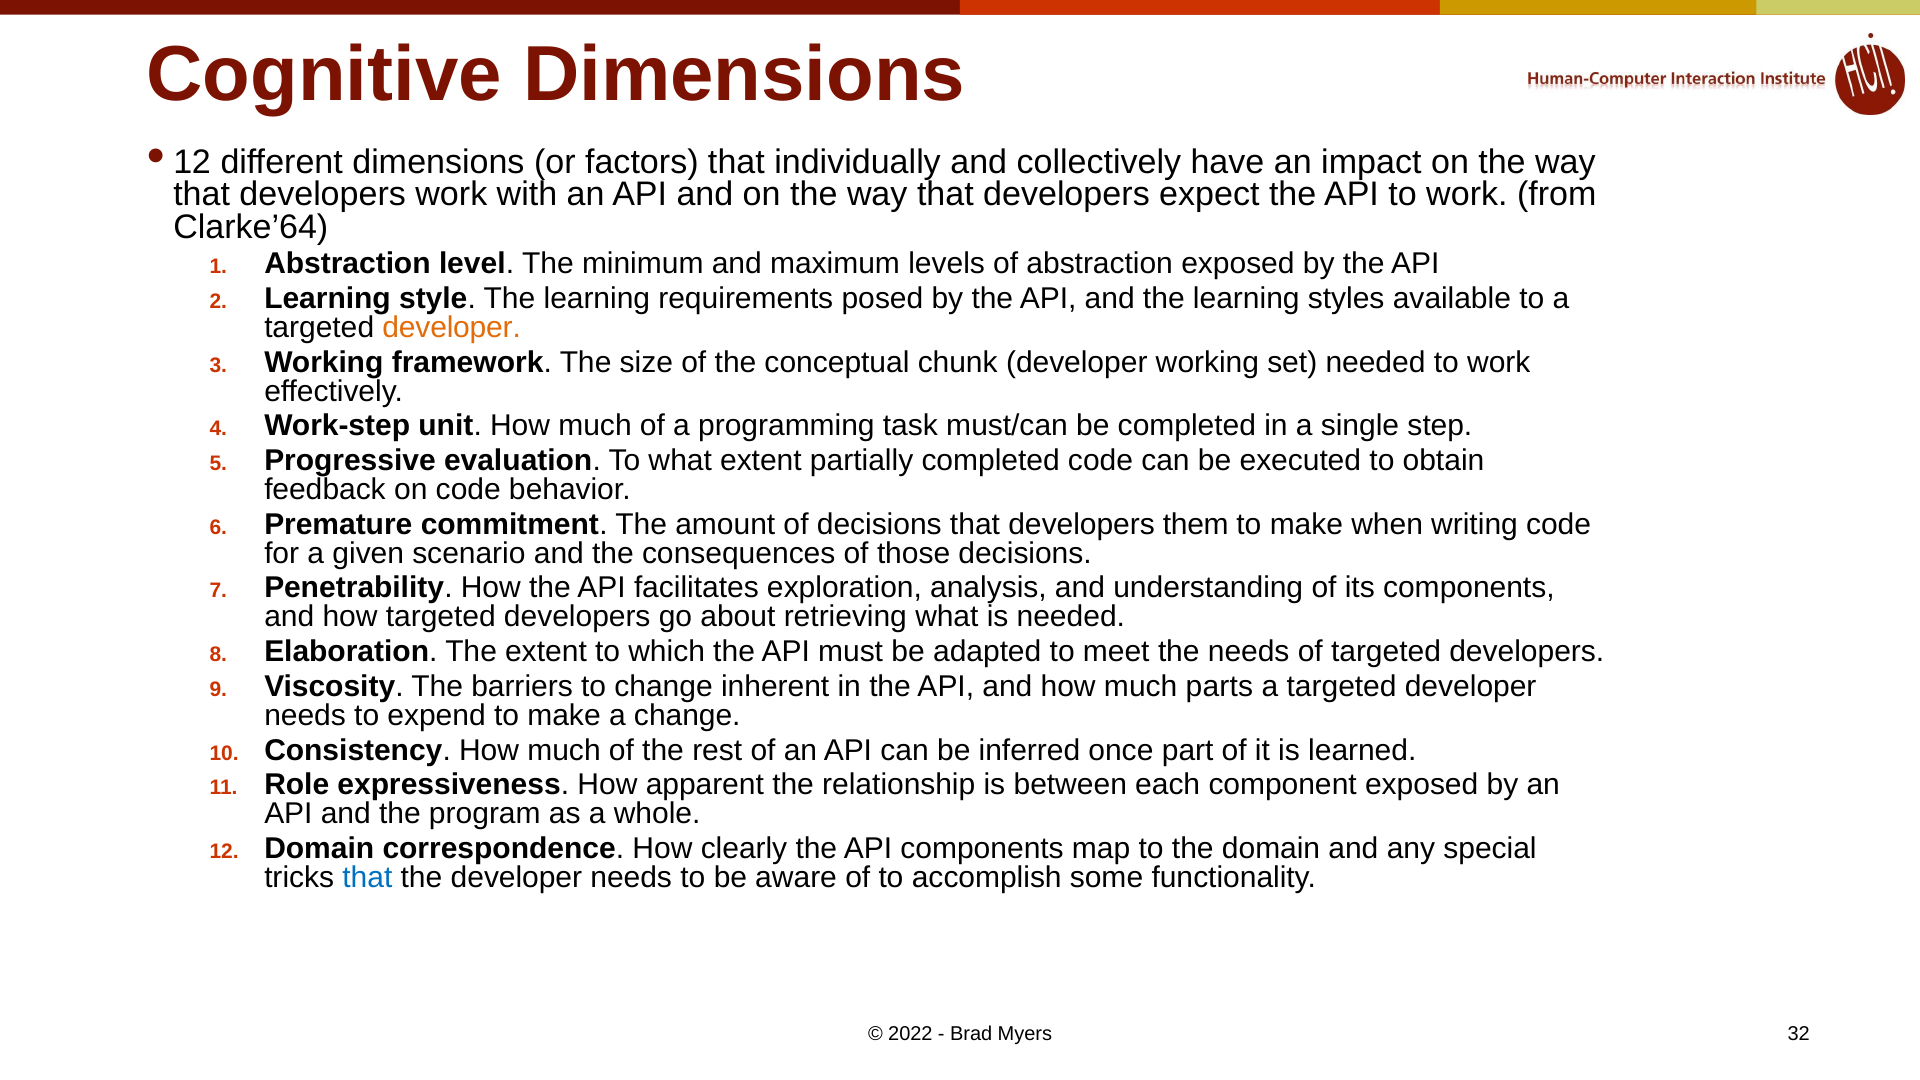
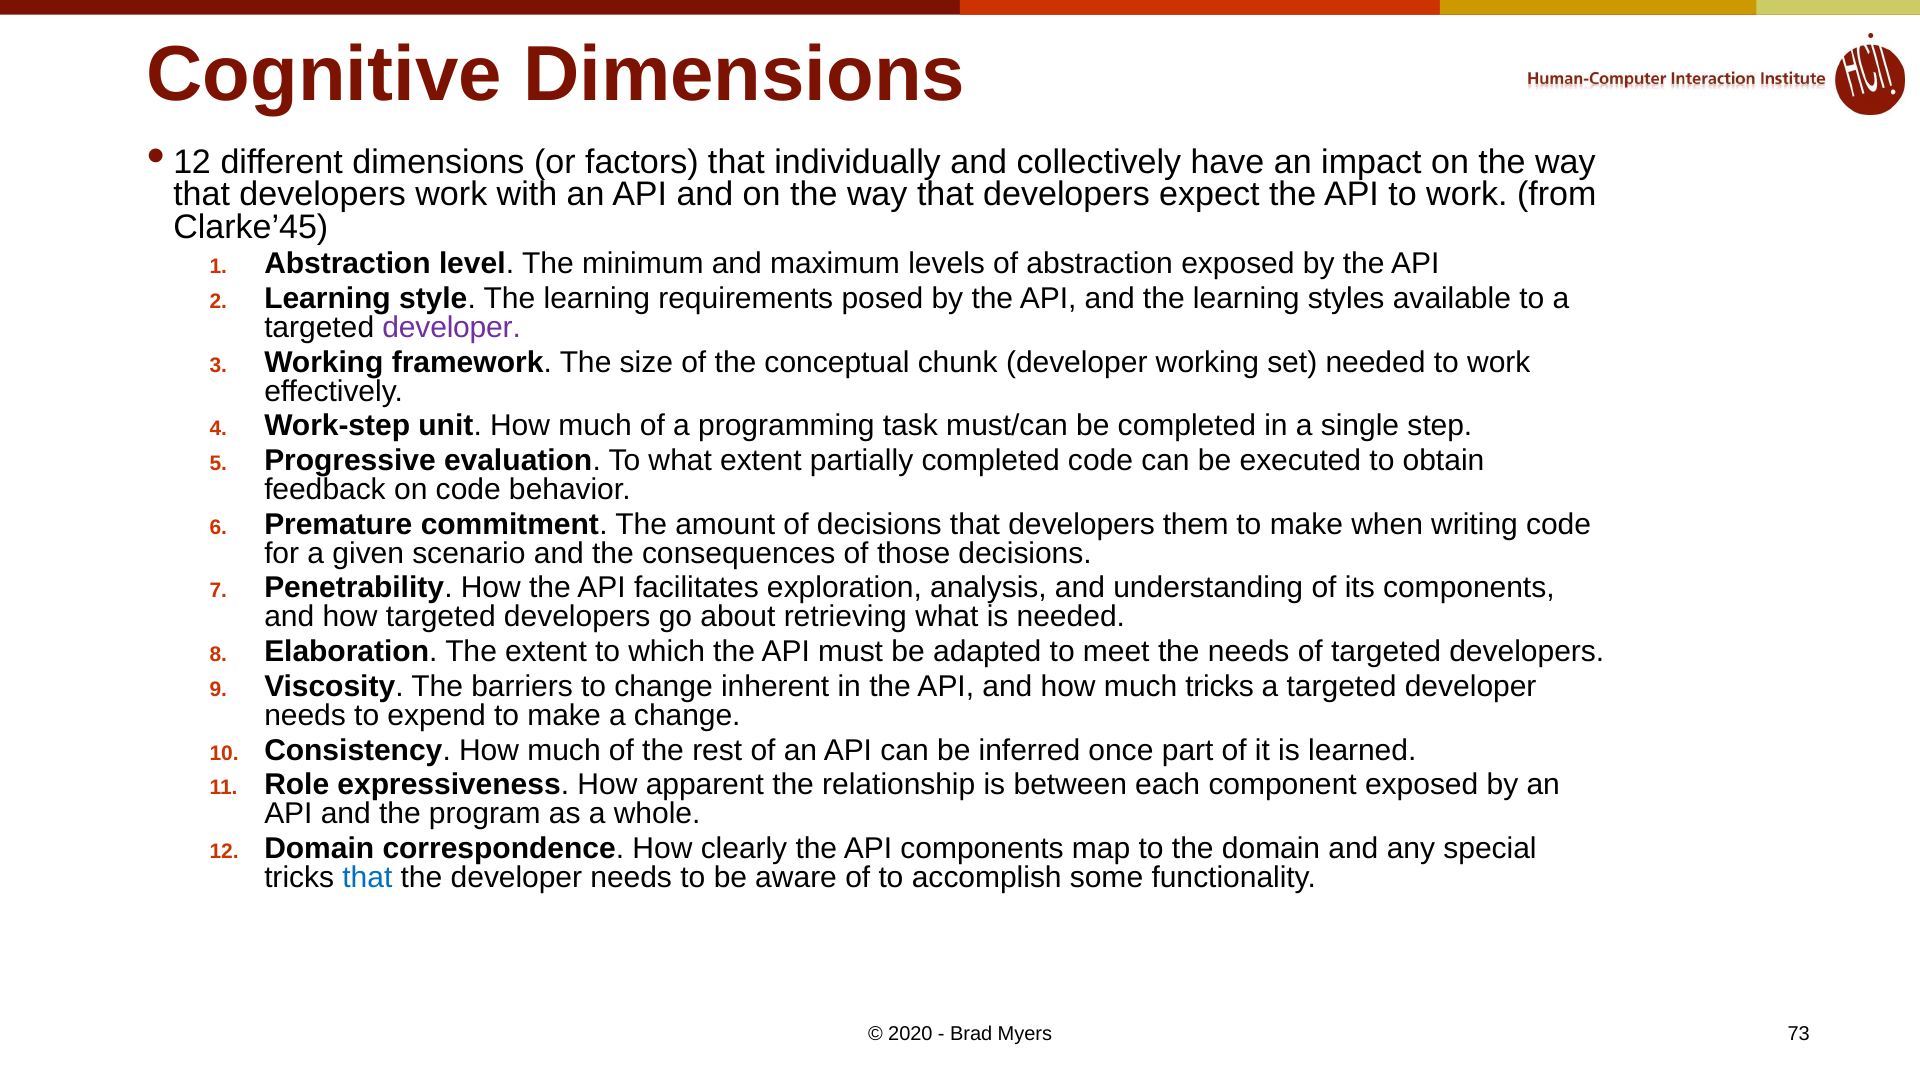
Clarke’64: Clarke’64 -> Clarke’45
developer at (452, 328) colour: orange -> purple
much parts: parts -> tricks
2022: 2022 -> 2020
32: 32 -> 73
